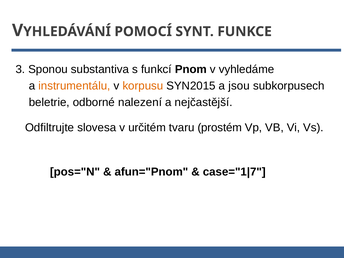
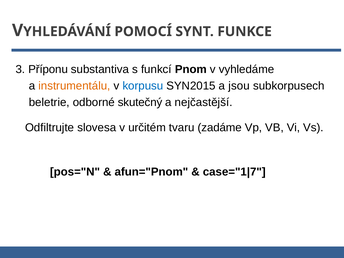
Sponou: Sponou -> Příponu
korpusu colour: orange -> blue
nalezení: nalezení -> skutečný
prostém: prostém -> zadáme
